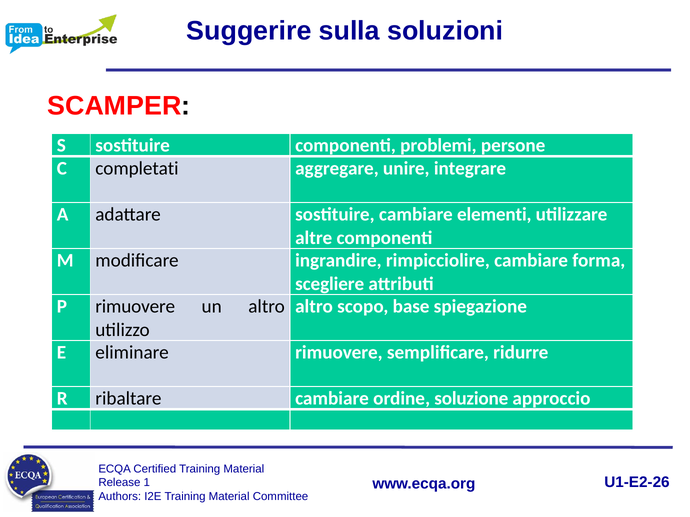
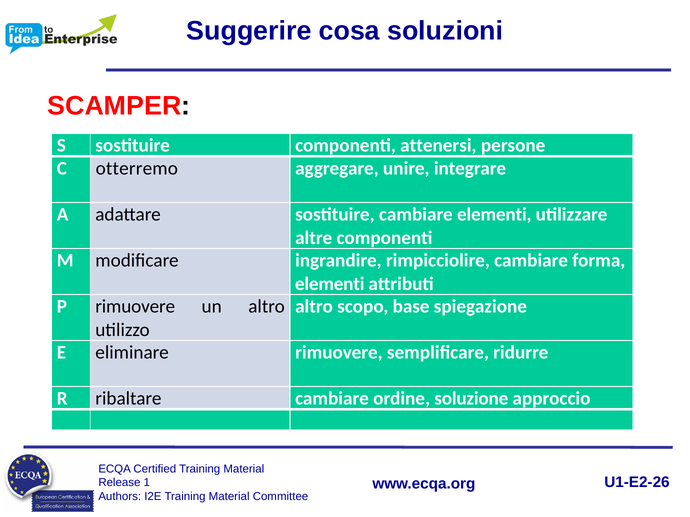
sulla: sulla -> cosa
problemi: problemi -> attenersi
completati: completati -> otterremo
scegliere at (330, 284): scegliere -> elementi
